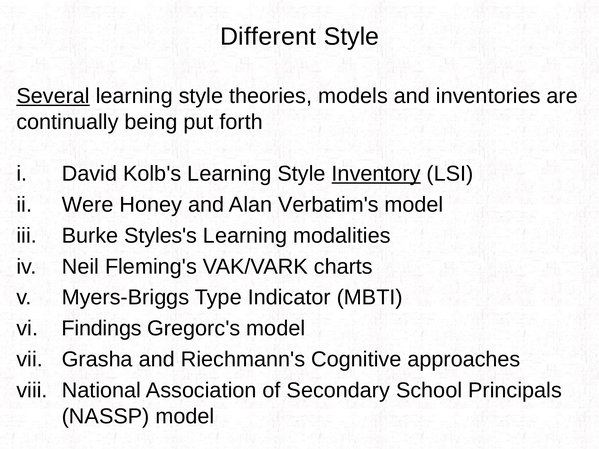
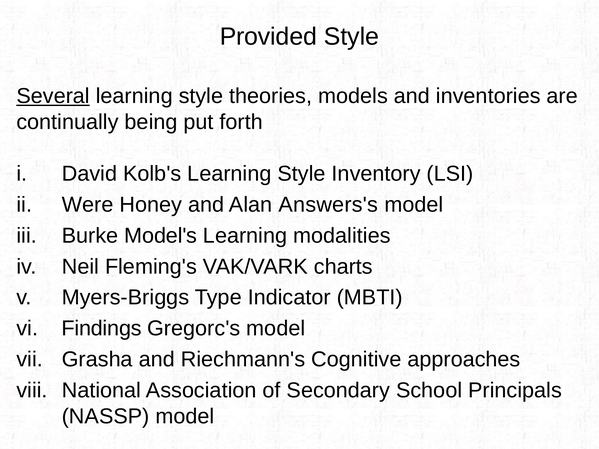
Different: Different -> Provided
Inventory underline: present -> none
Verbatim's: Verbatim's -> Answers's
Styles's: Styles's -> Model's
